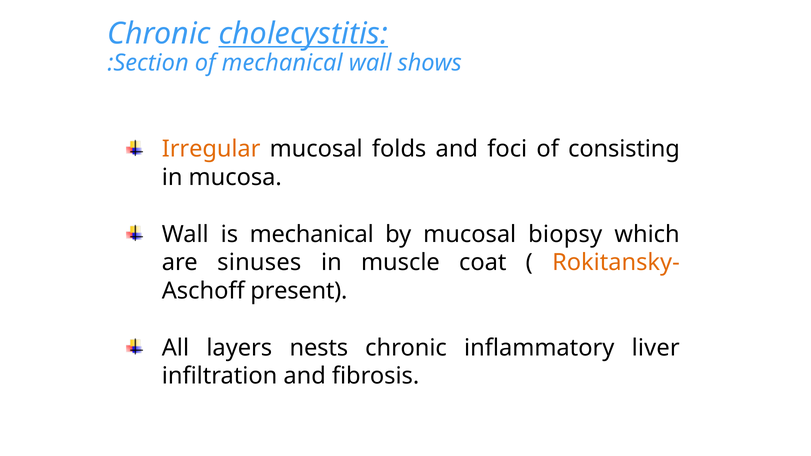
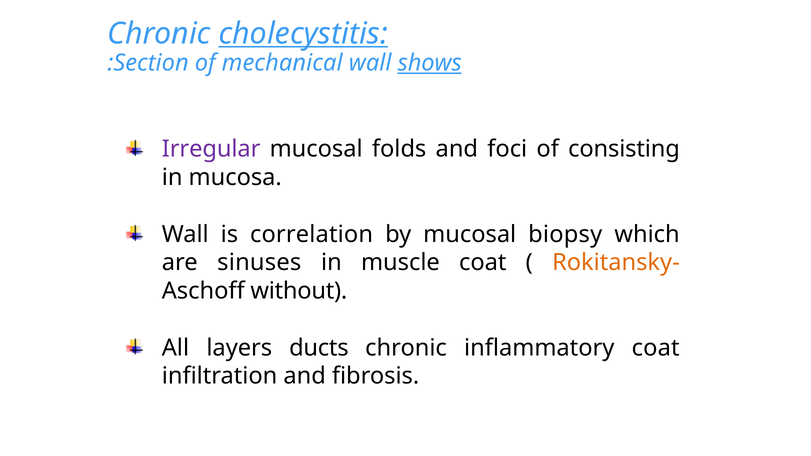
shows underline: none -> present
Irregular colour: orange -> purple
is mechanical: mechanical -> correlation
present: present -> without
nests: nests -> ducts
inflammatory liver: liver -> coat
